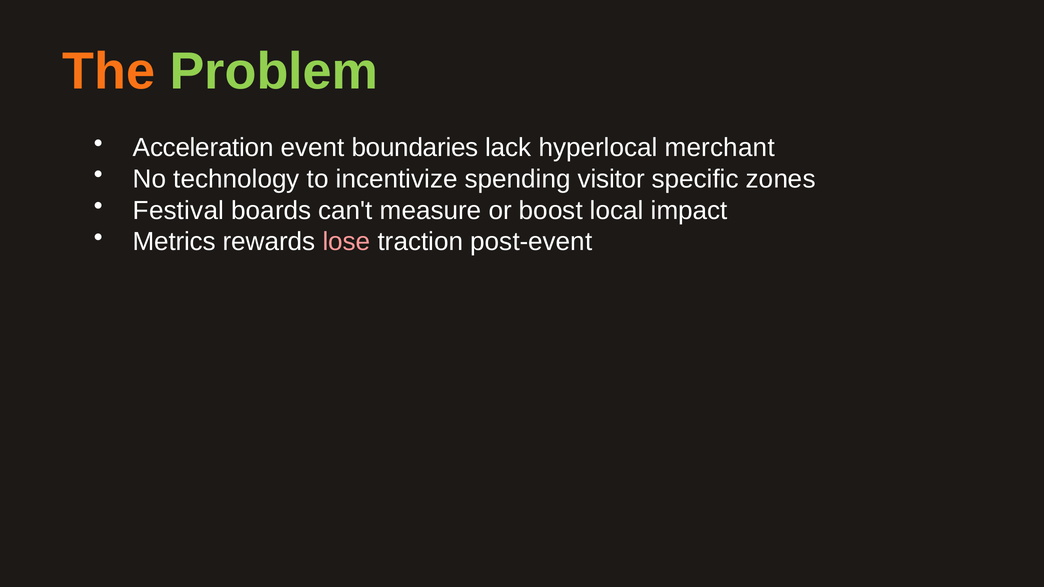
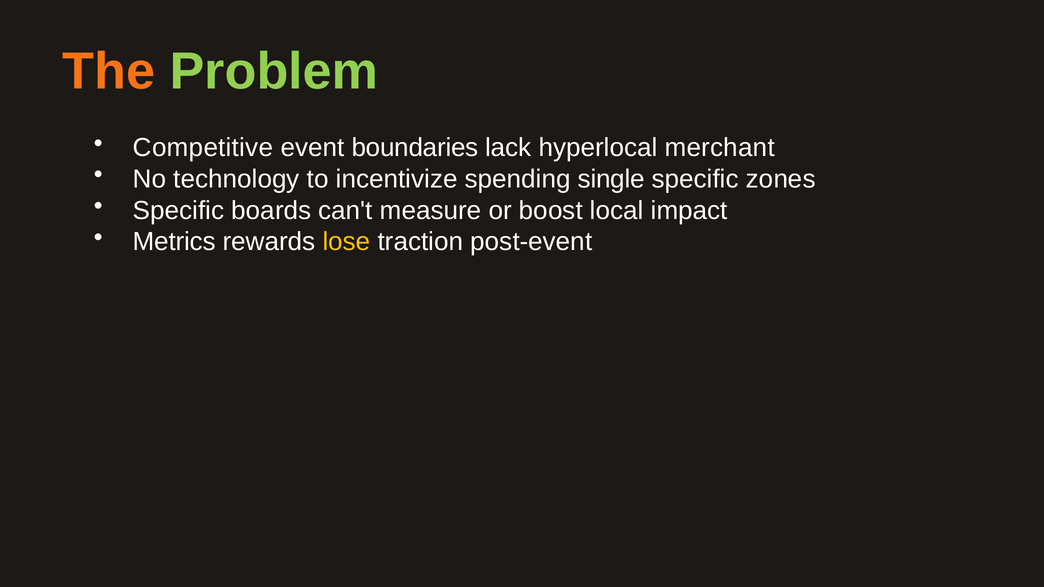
Acceleration: Acceleration -> Competitive
visitor: visitor -> single
Festival at (178, 211): Festival -> Specific
lose colour: pink -> yellow
